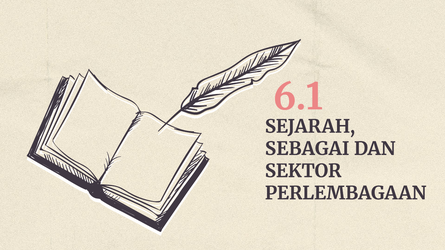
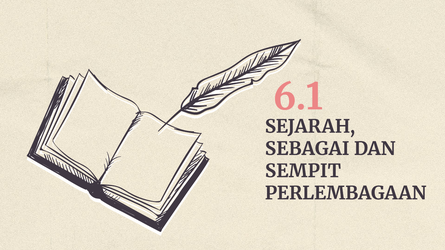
SEKTOR: SEKTOR -> SEMPIT
